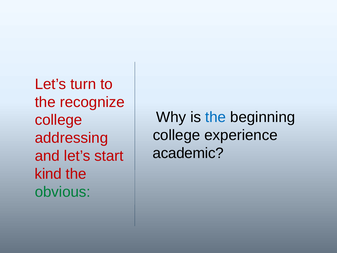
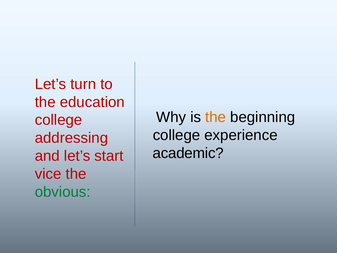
recognize: recognize -> education
the at (216, 117) colour: blue -> orange
kind: kind -> vice
